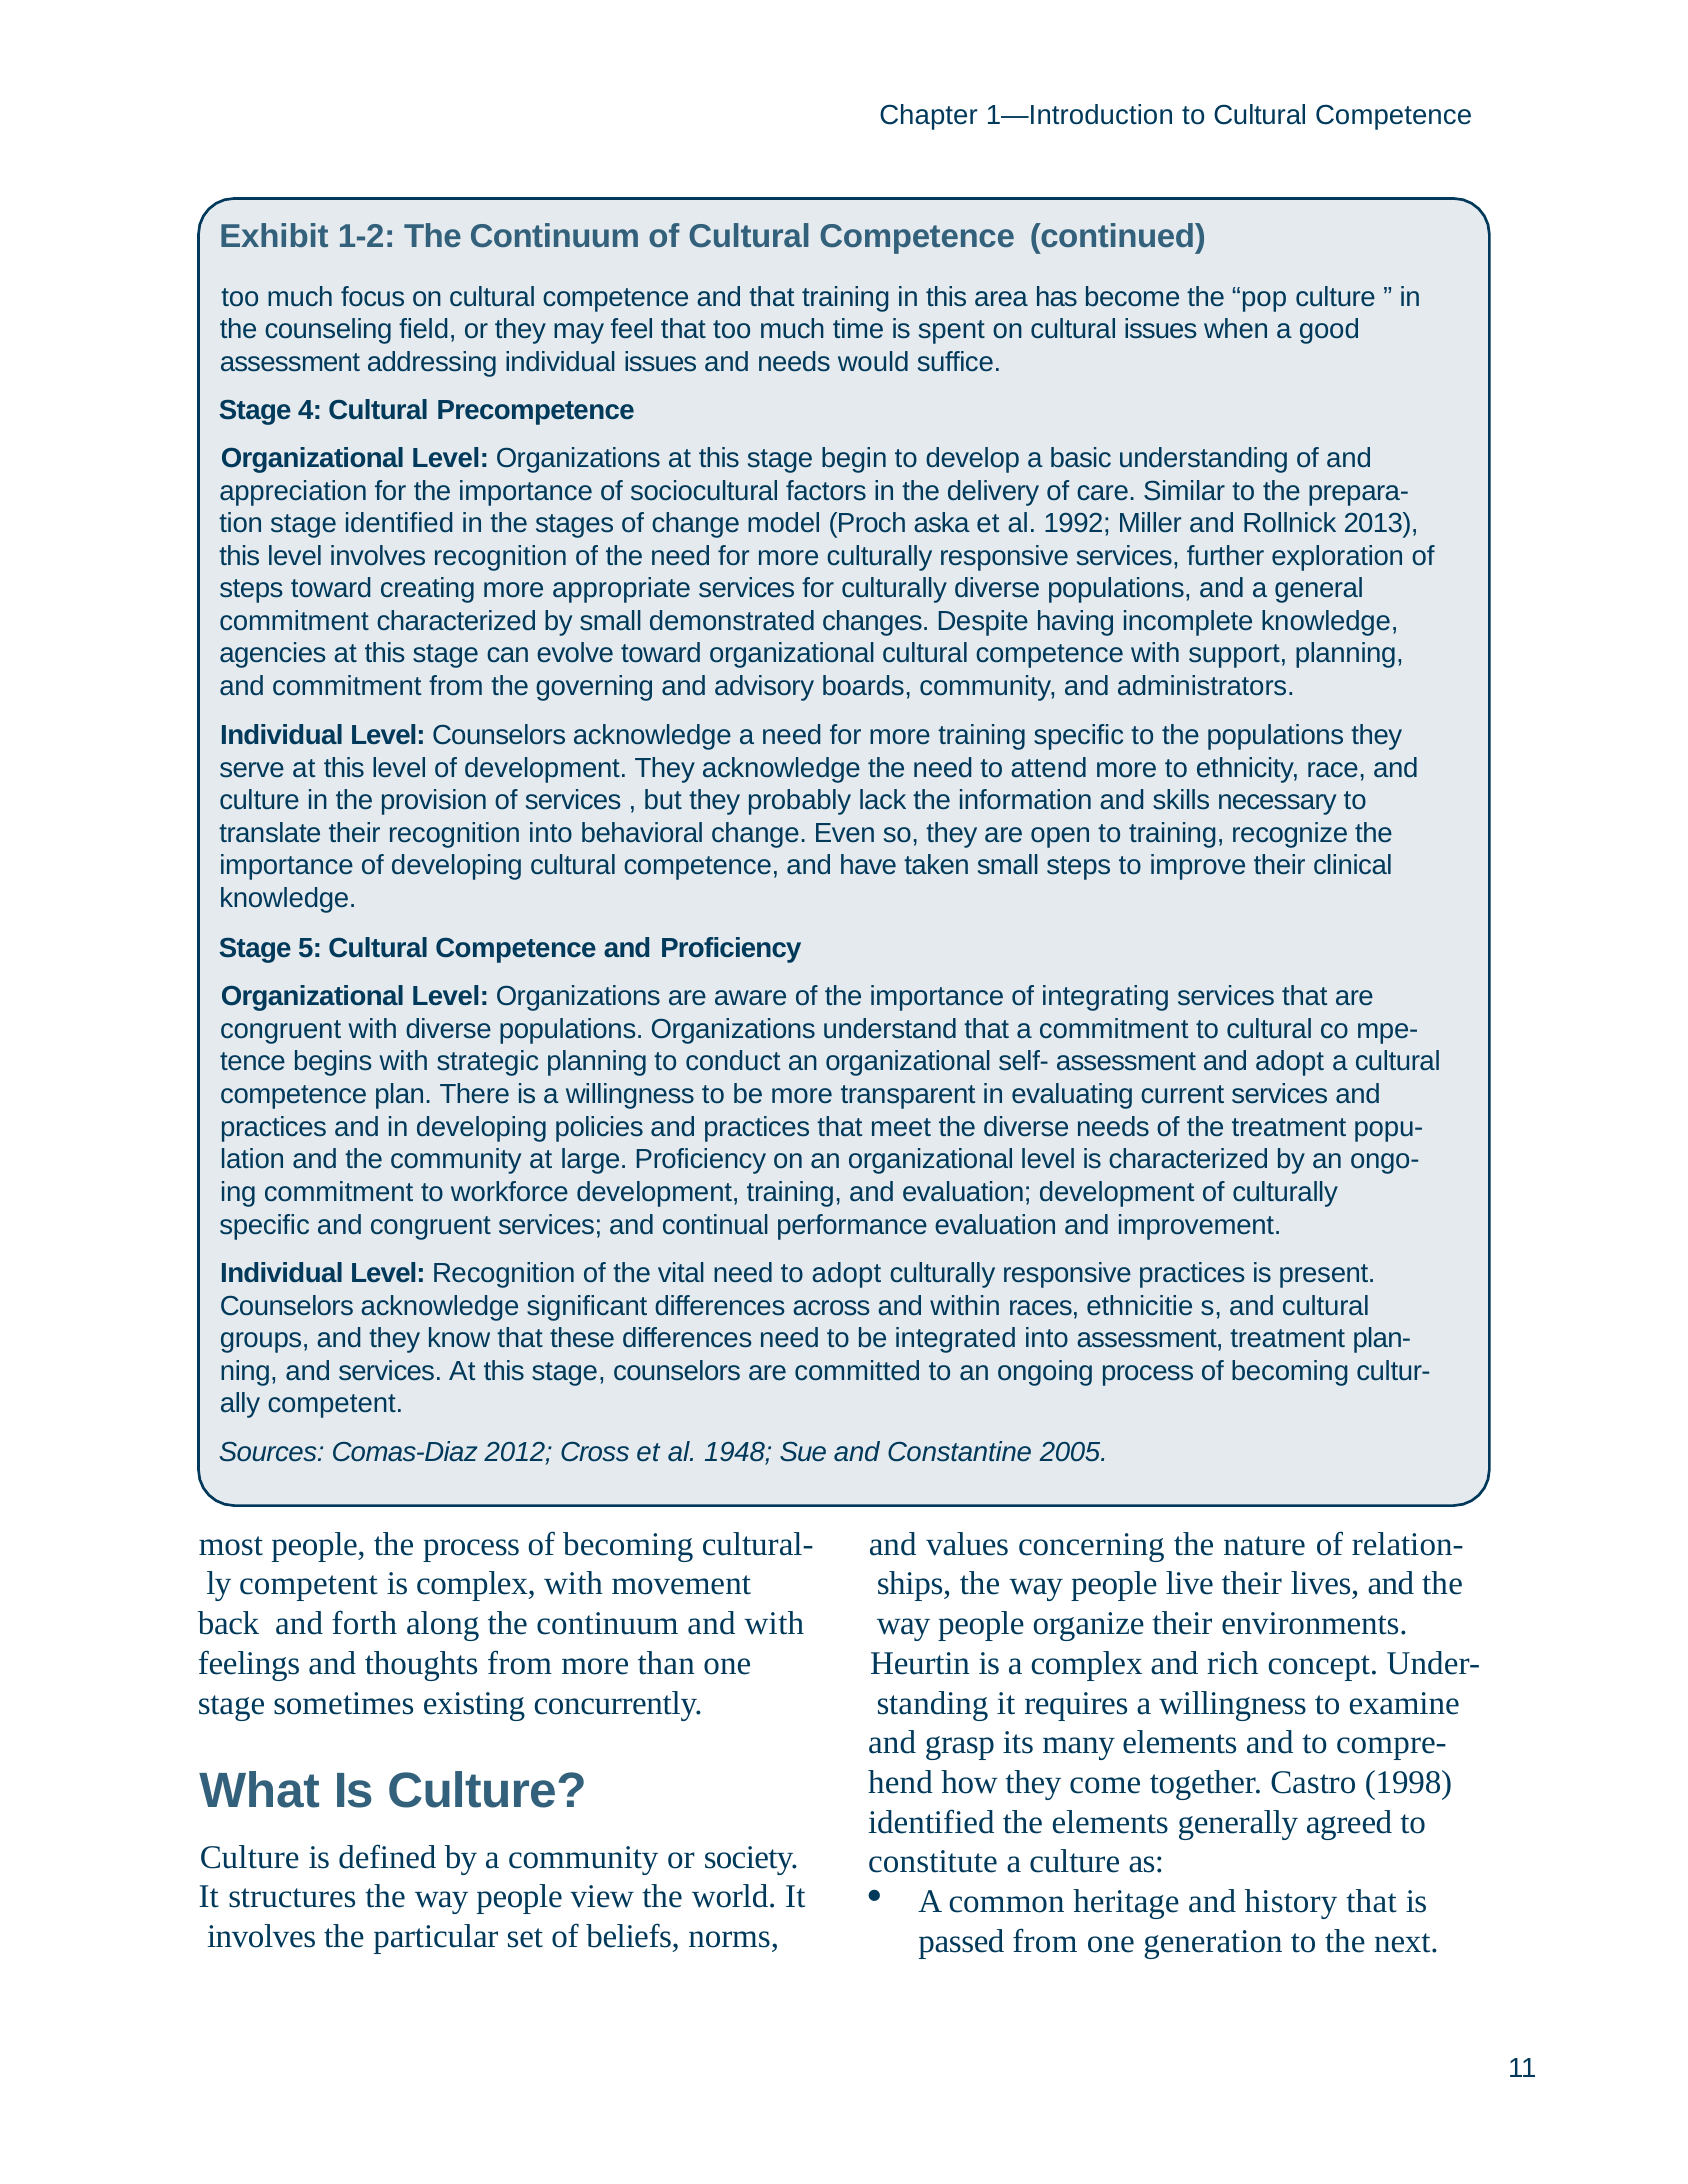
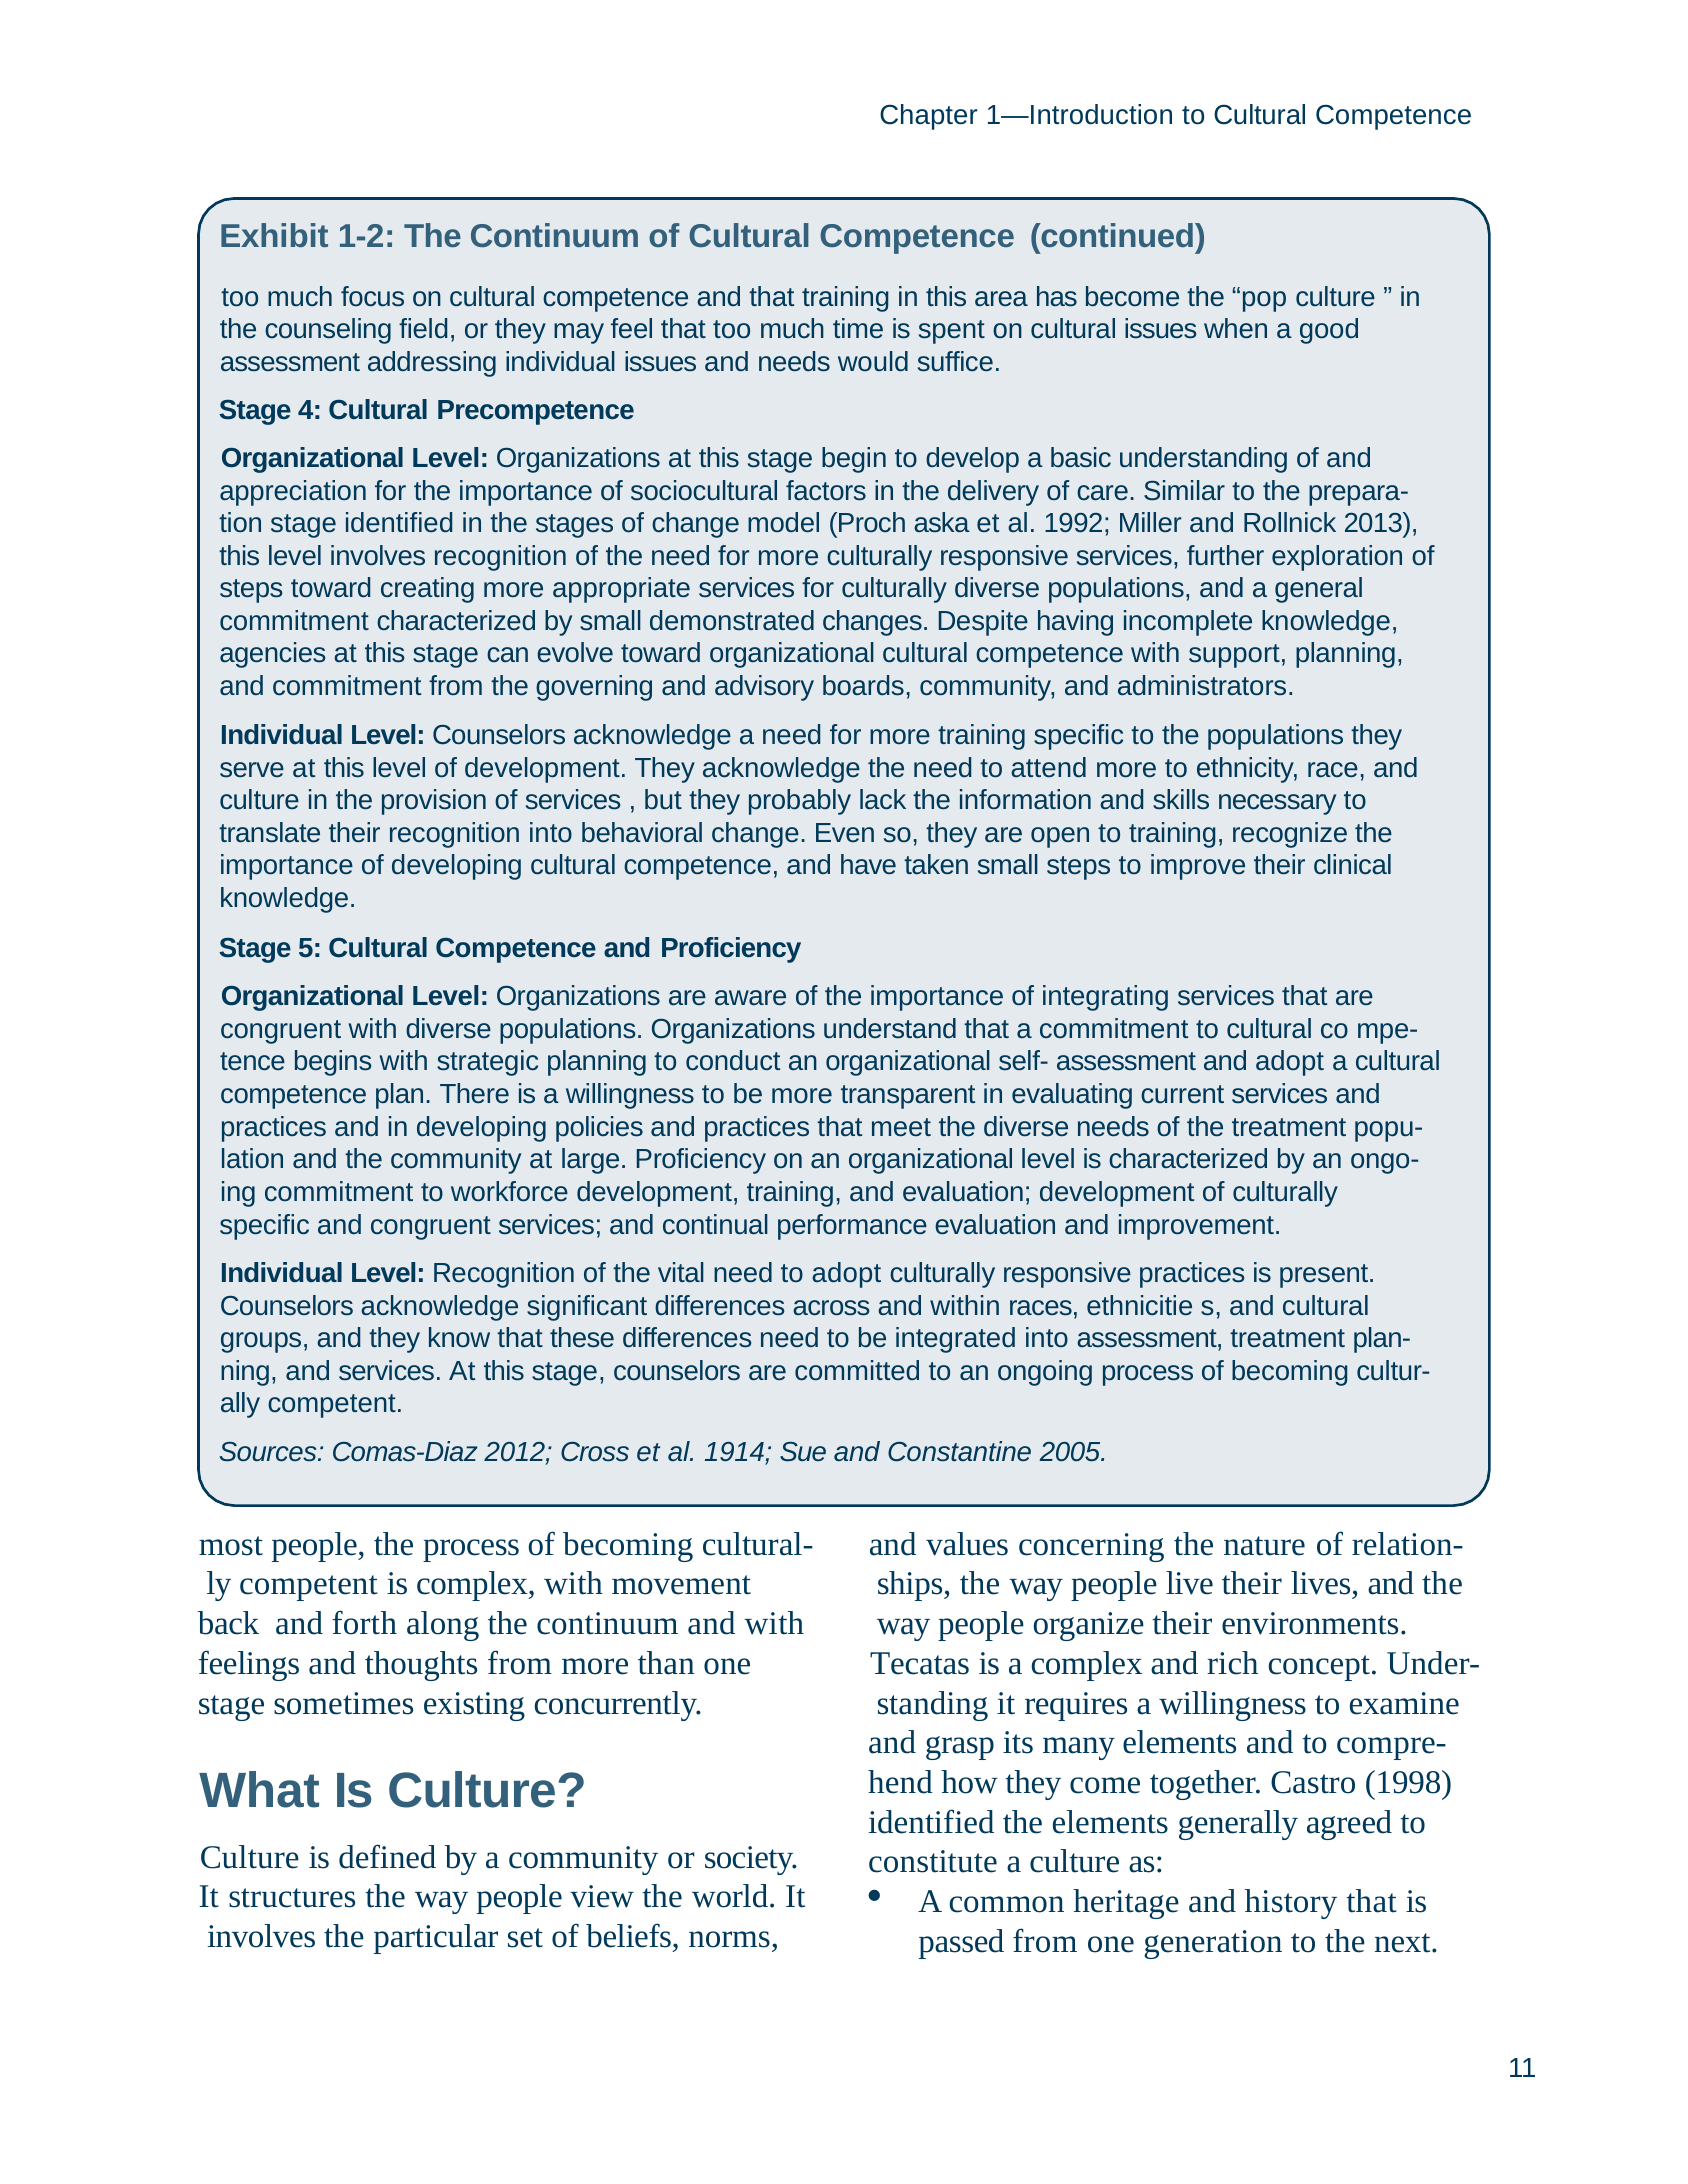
1948: 1948 -> 1914
Heurtin: Heurtin -> Tecatas
